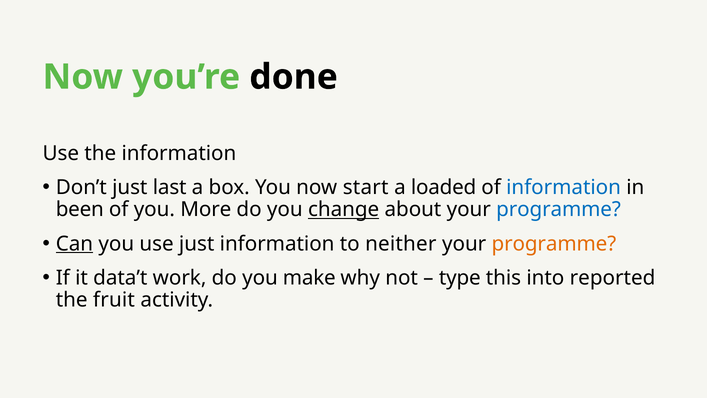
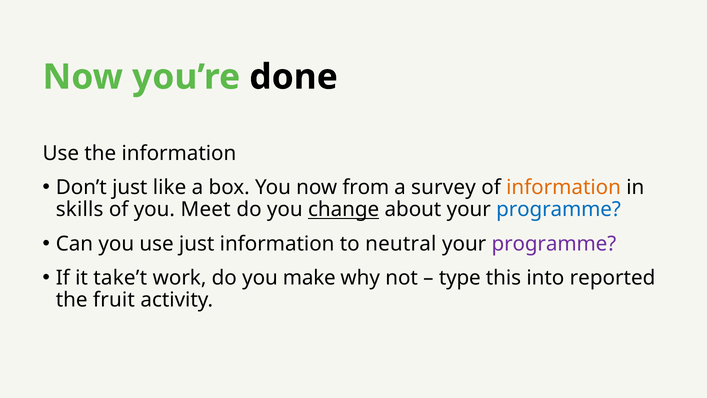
last: last -> like
start: start -> from
loaded: loaded -> survey
information at (564, 187) colour: blue -> orange
been: been -> skills
More: More -> Meet
Can underline: present -> none
neither: neither -> neutral
programme at (554, 244) colour: orange -> purple
data’t: data’t -> take’t
